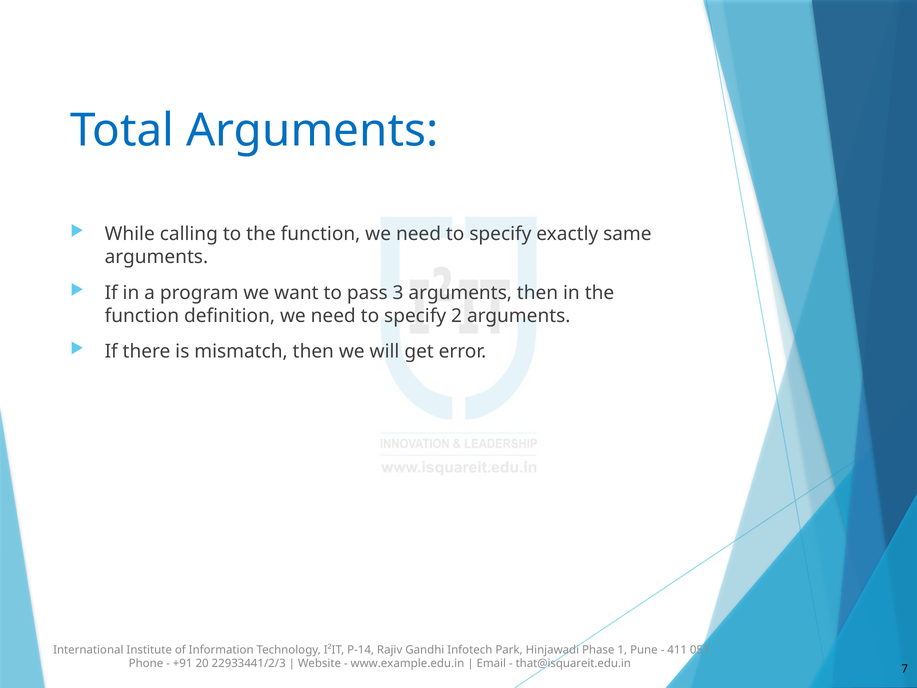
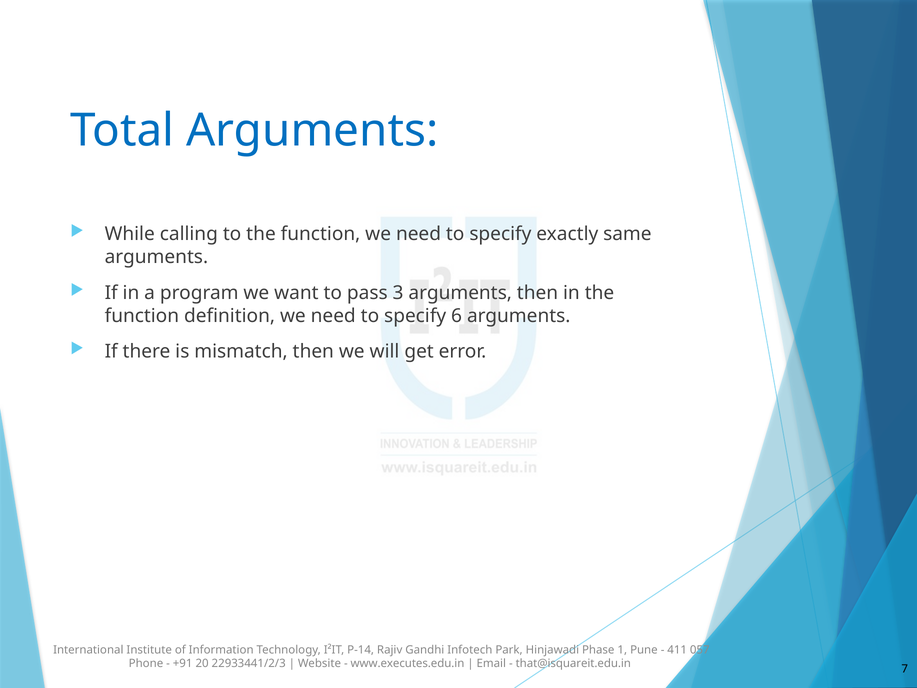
2: 2 -> 6
www.example.edu.in: www.example.edu.in -> www.executes.edu.in
